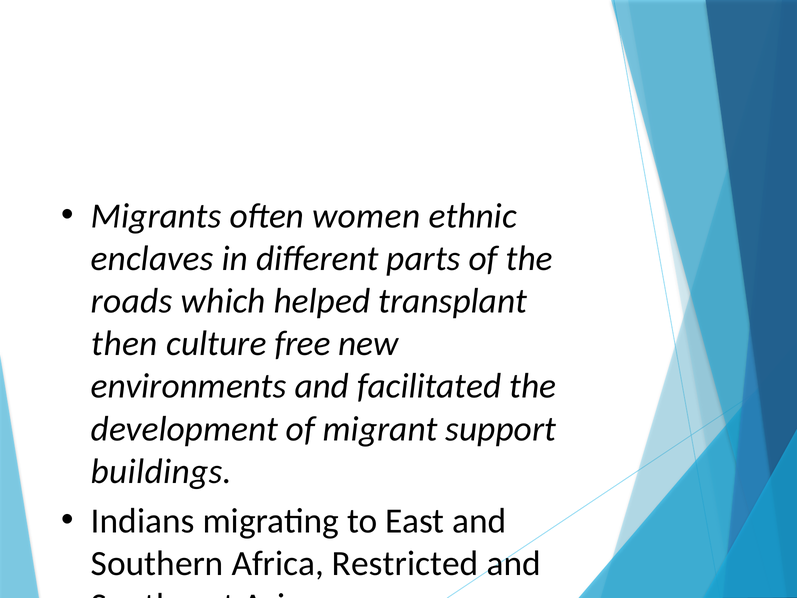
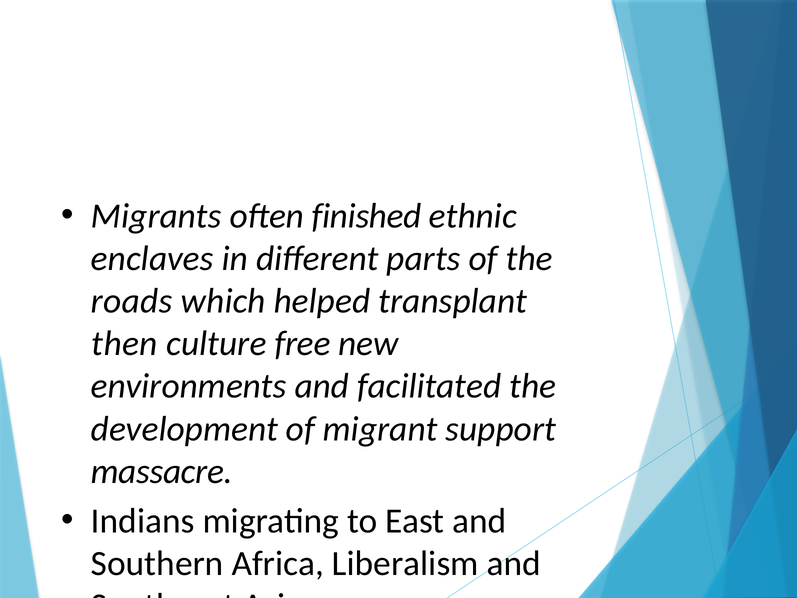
women: women -> finished
buildings: buildings -> massacre
Restricted: Restricted -> Liberalism
